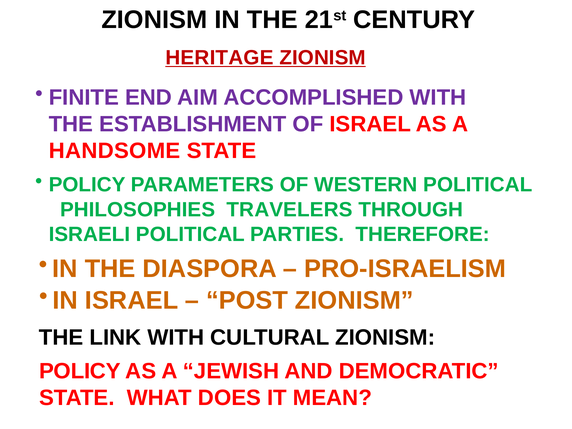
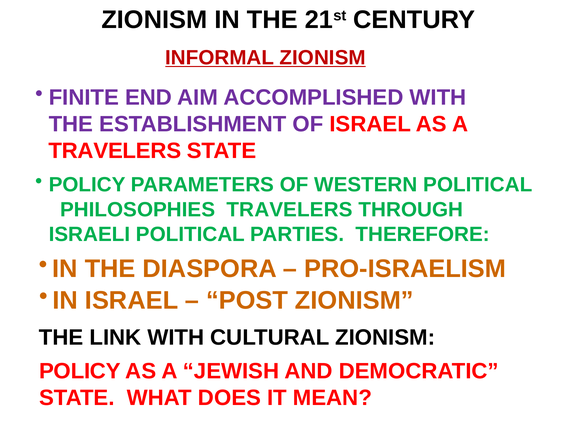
HERITAGE: HERITAGE -> INFORMAL
HANDSOME at (115, 151): HANDSOME -> TRAVELERS
